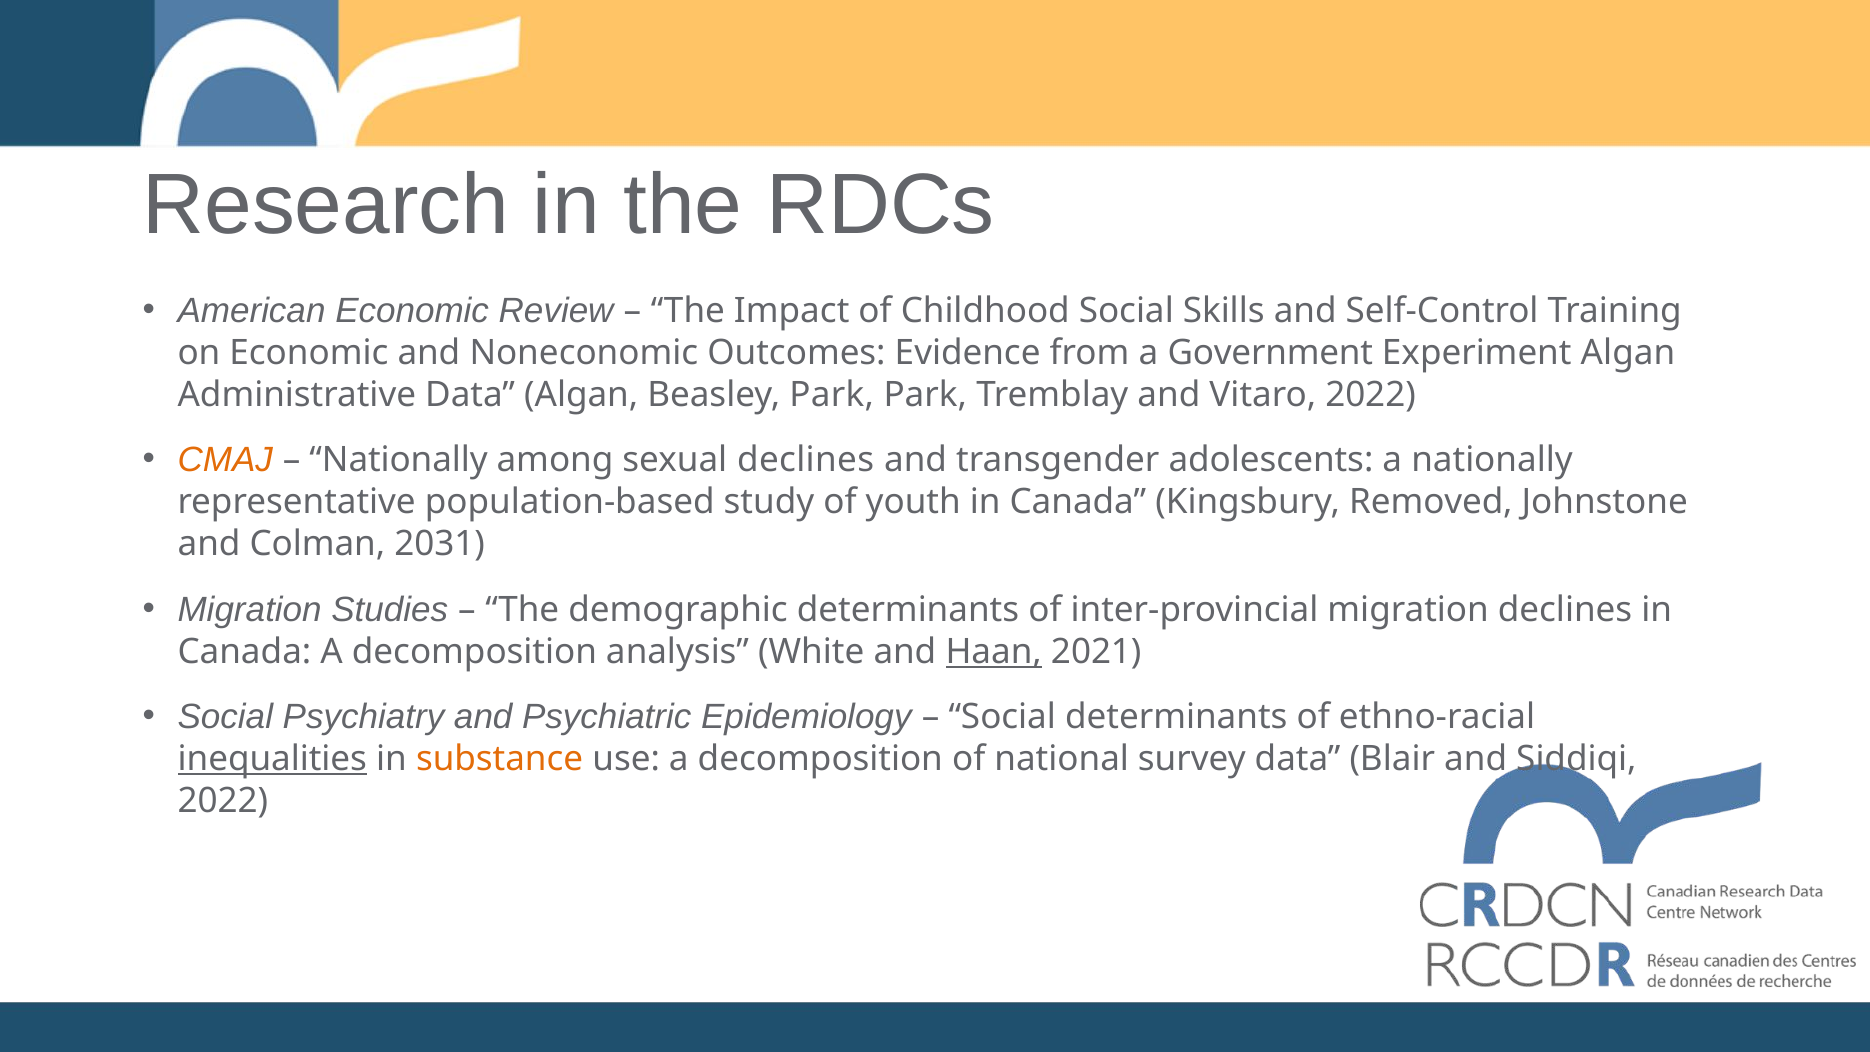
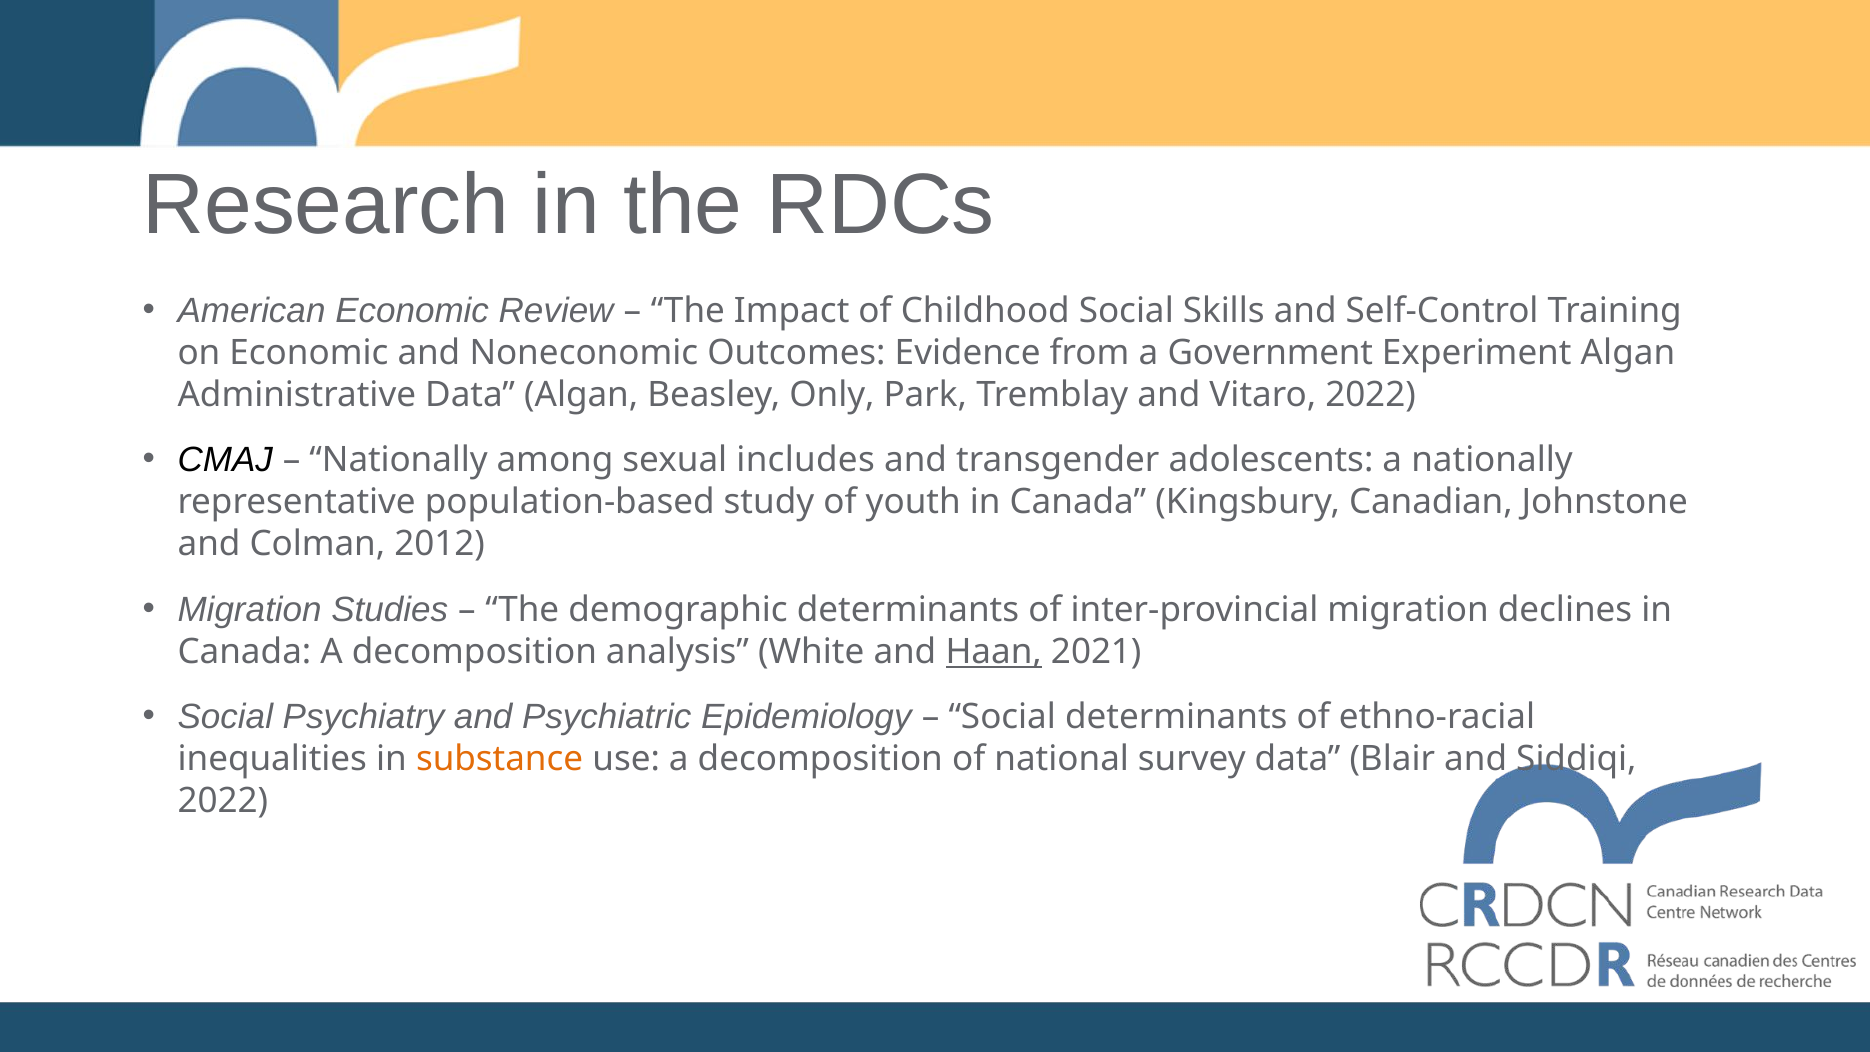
Beasley Park: Park -> Only
CMAJ colour: orange -> black
sexual declines: declines -> includes
Removed: Removed -> Canadian
2031: 2031 -> 2012
inequalities underline: present -> none
